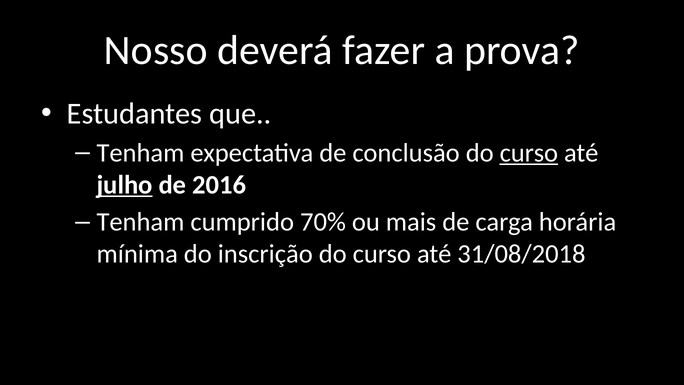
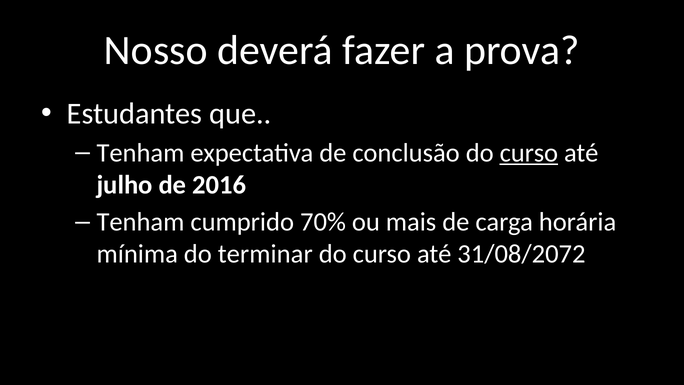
julho underline: present -> none
inscrição: inscrição -> terminar
31/08/2018: 31/08/2018 -> 31/08/2072
